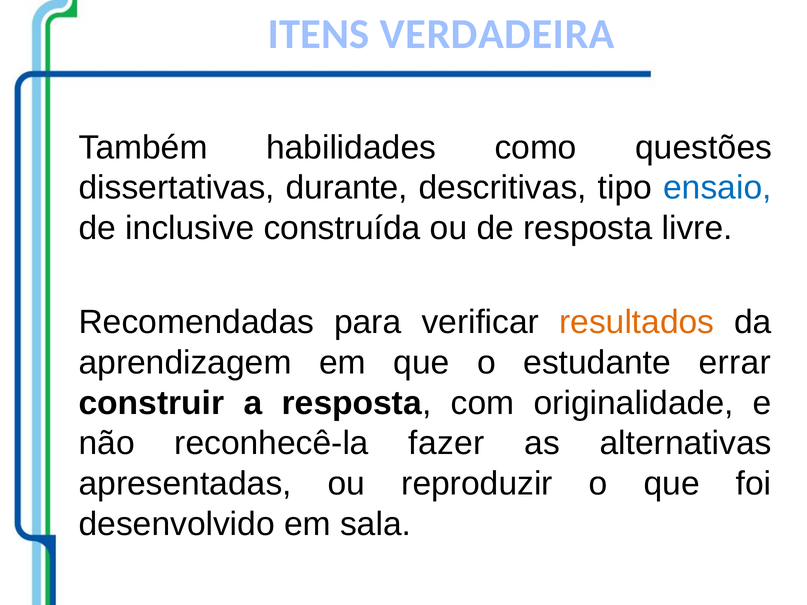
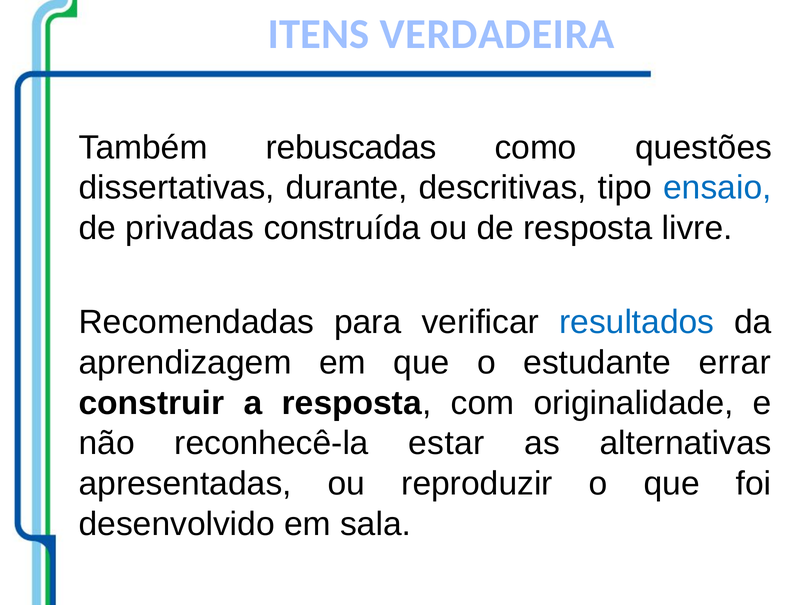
habilidades: habilidades -> rebuscadas
inclusive: inclusive -> privadas
resultados colour: orange -> blue
fazer: fazer -> estar
